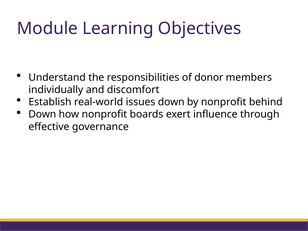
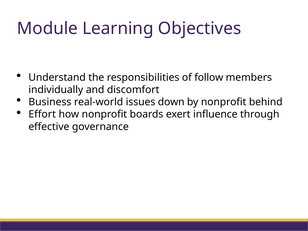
donor: donor -> follow
Establish: Establish -> Business
Down at (42, 114): Down -> Effort
